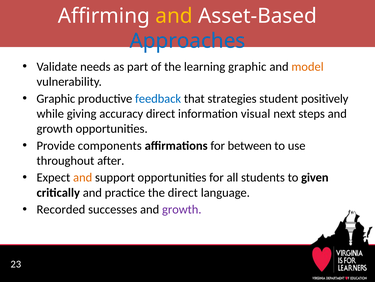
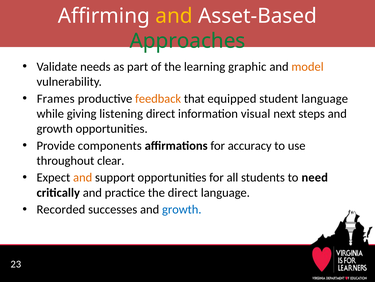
Approaches colour: blue -> green
Graphic at (56, 98): Graphic -> Frames
feedback colour: blue -> orange
strategies: strategies -> equipped
student positively: positively -> language
accuracy: accuracy -> listening
between: between -> accuracy
after: after -> clear
given: given -> need
growth at (182, 209) colour: purple -> blue
